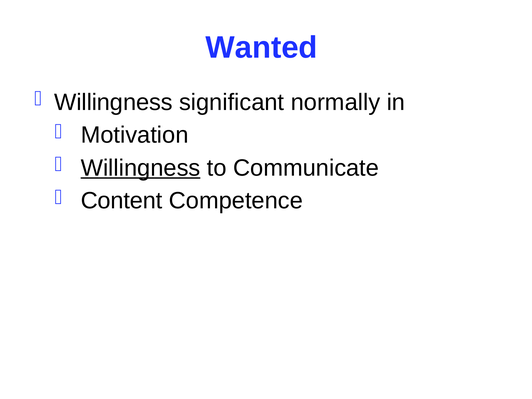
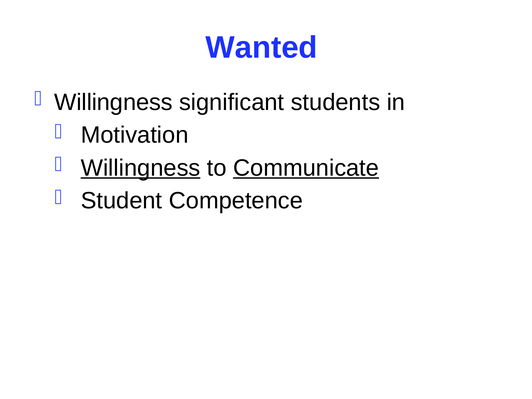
normally: normally -> students
Communicate underline: none -> present
Content: Content -> Student
